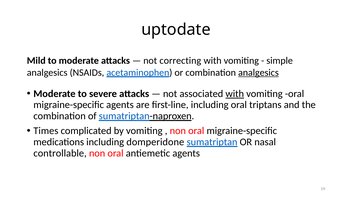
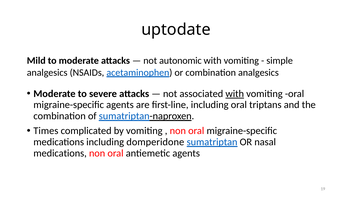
correcting: correcting -> autonomic
analgesics at (258, 73) underline: present -> none
controllable at (60, 153): controllable -> medications
